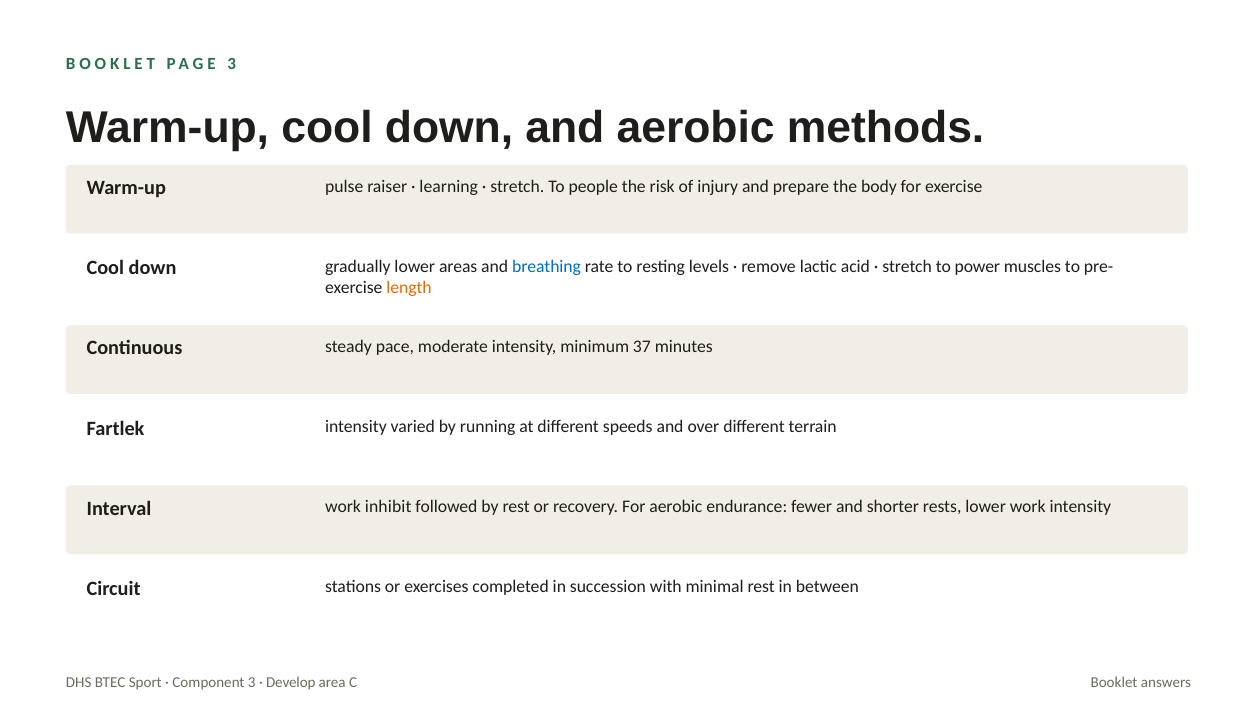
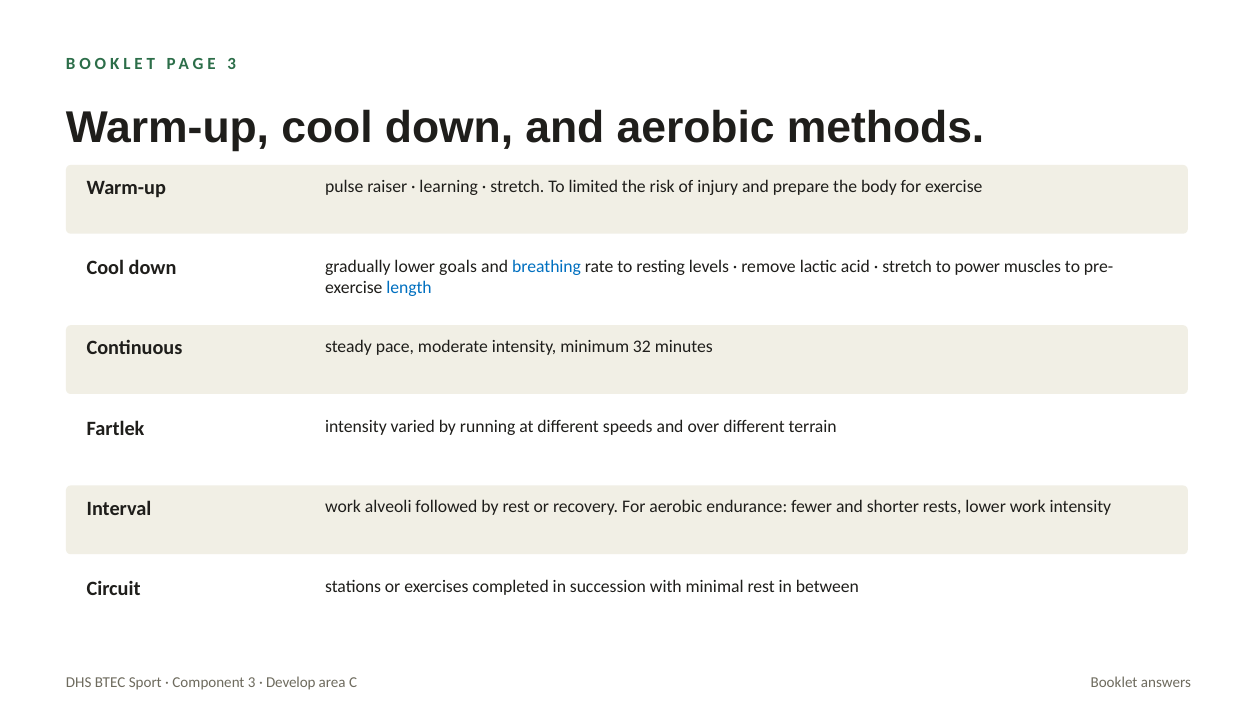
people: people -> limited
areas: areas -> goals
length colour: orange -> blue
37: 37 -> 32
inhibit: inhibit -> alveoli
